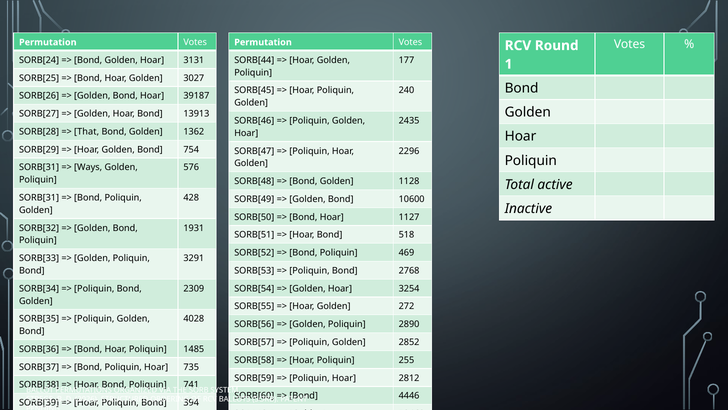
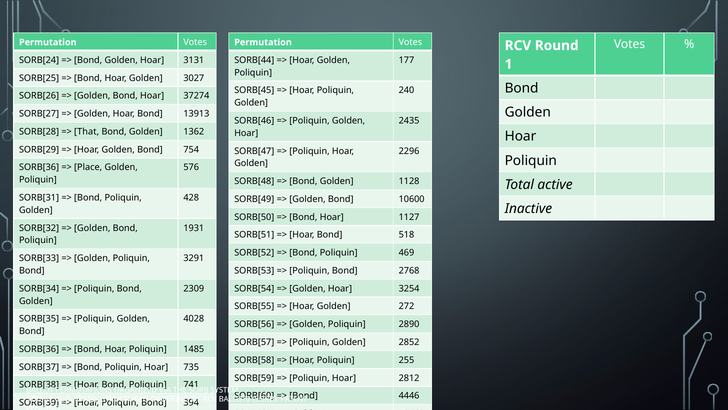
39187: 39187 -> 37274
SORB[31 at (39, 167): SORB[31 -> SORB[36
Ways: Ways -> Place
